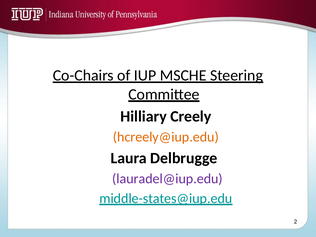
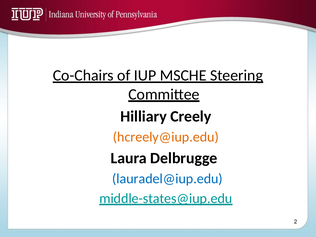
lauradel@iup.edu colour: purple -> blue
